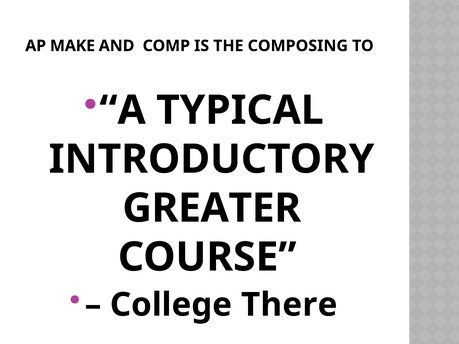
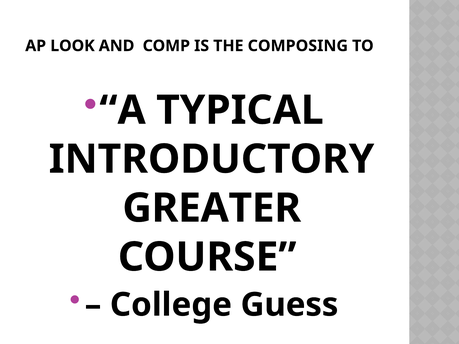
MAKE: MAKE -> LOOK
There: There -> Guess
